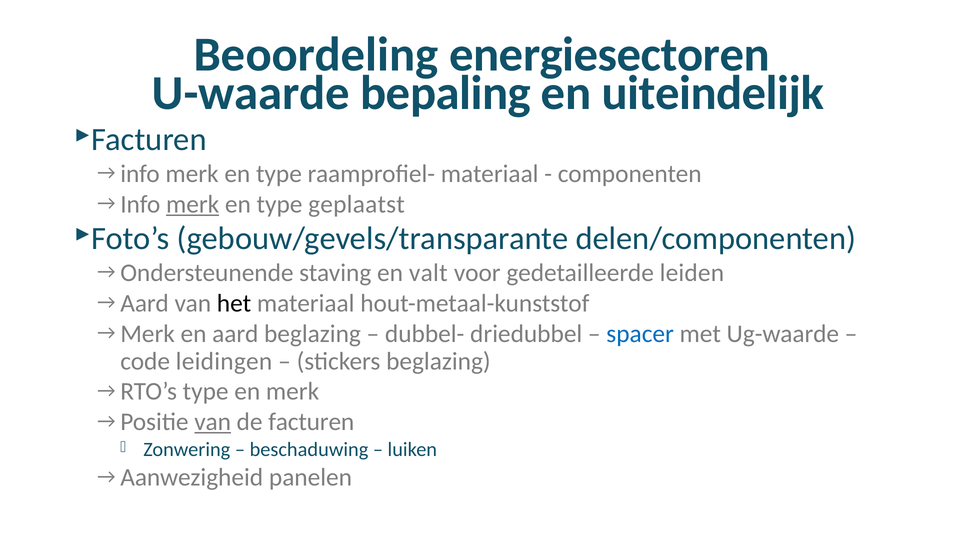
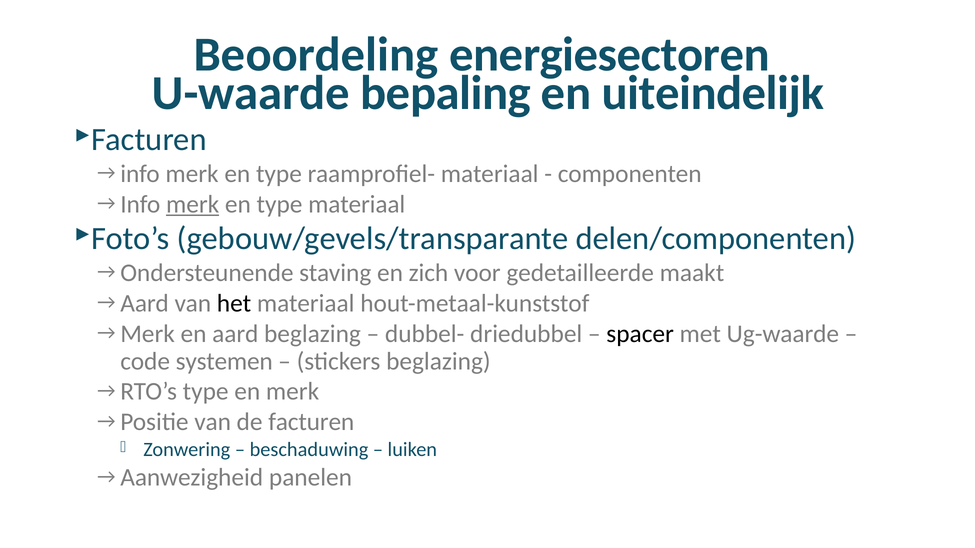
type geplaatst: geplaatst -> materiaal
valt: valt -> zich
leiden: leiden -> maakt
spacer colour: blue -> black
leidingen: leidingen -> systemen
van at (213, 422) underline: present -> none
